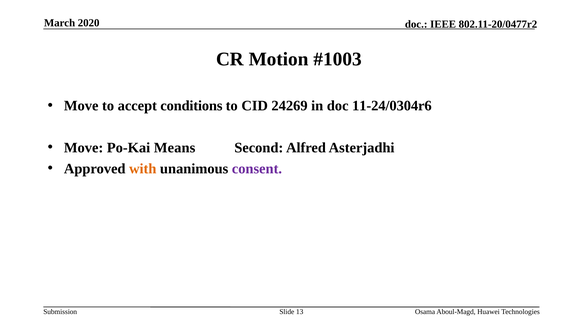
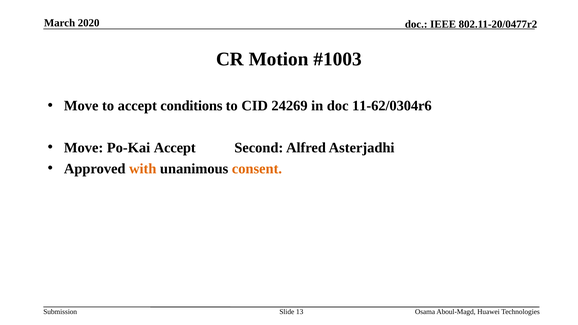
11-24/0304r6: 11-24/0304r6 -> 11-62/0304r6
Po-Kai Means: Means -> Accept
consent colour: purple -> orange
